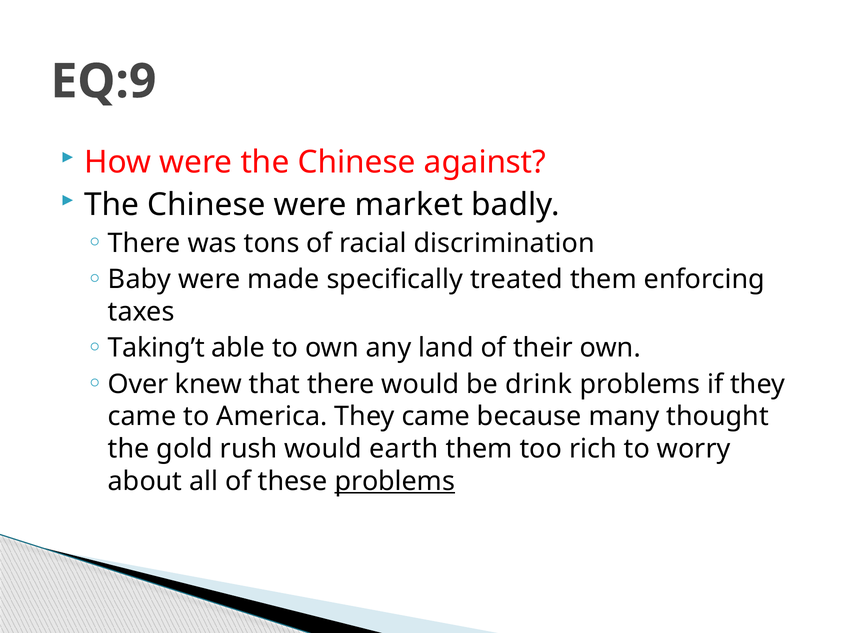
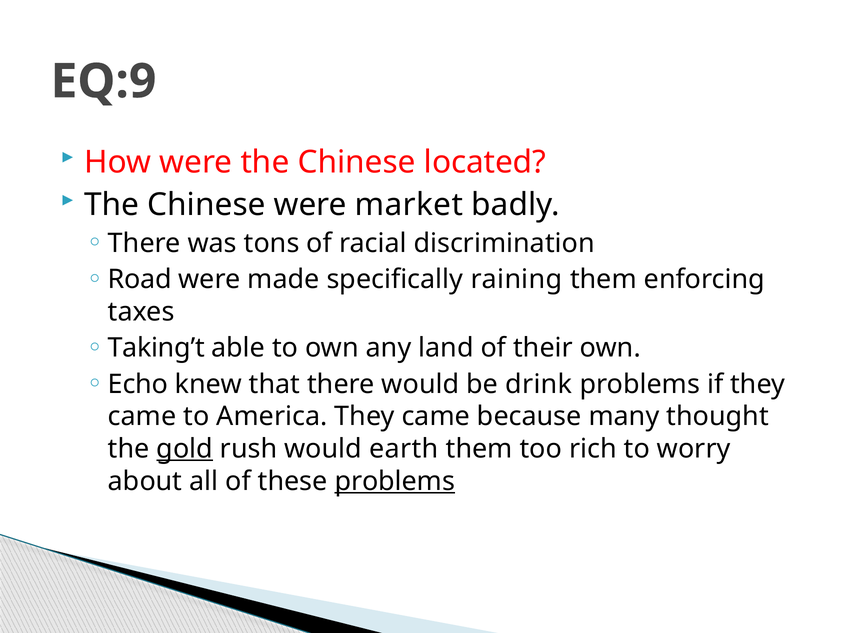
against: against -> located
Baby: Baby -> Road
treated: treated -> raining
Over: Over -> Echo
gold underline: none -> present
